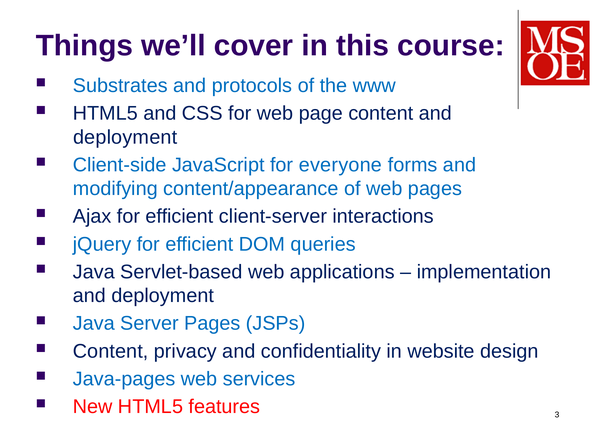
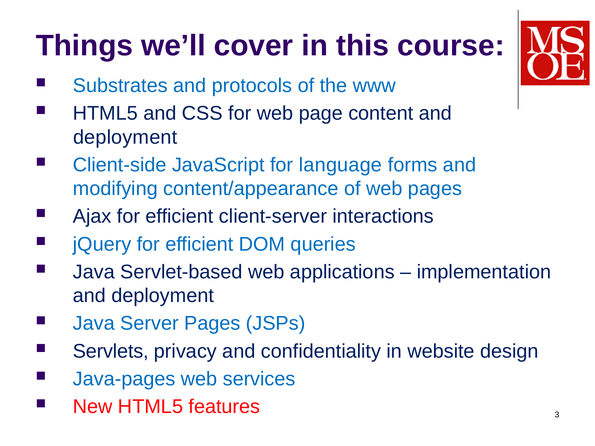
everyone: everyone -> language
Content at (111, 351): Content -> Servlets
